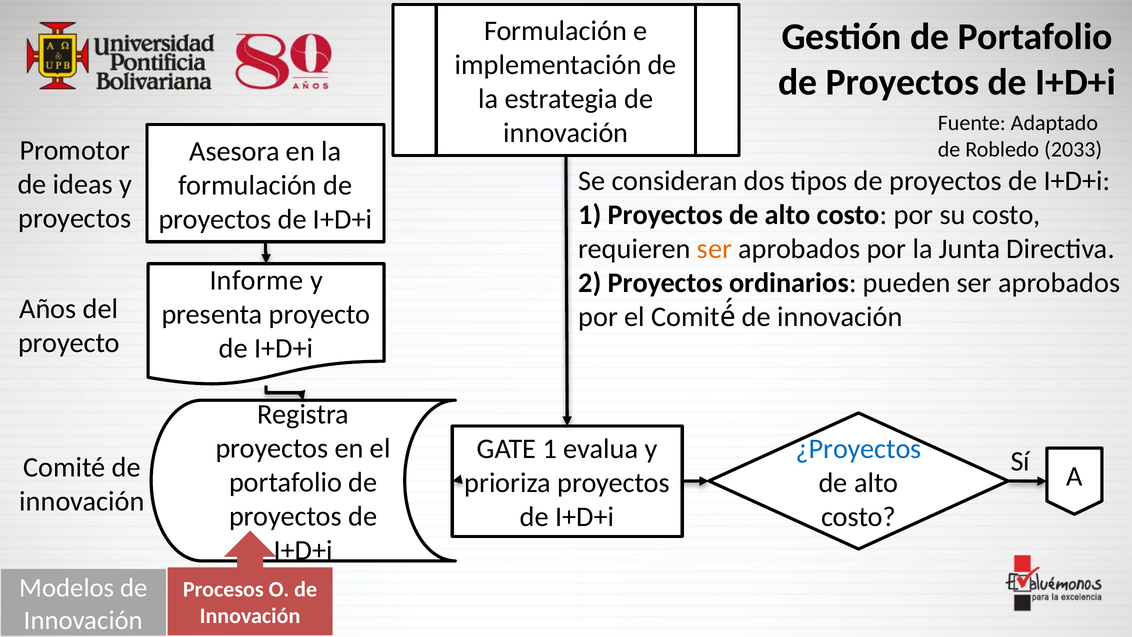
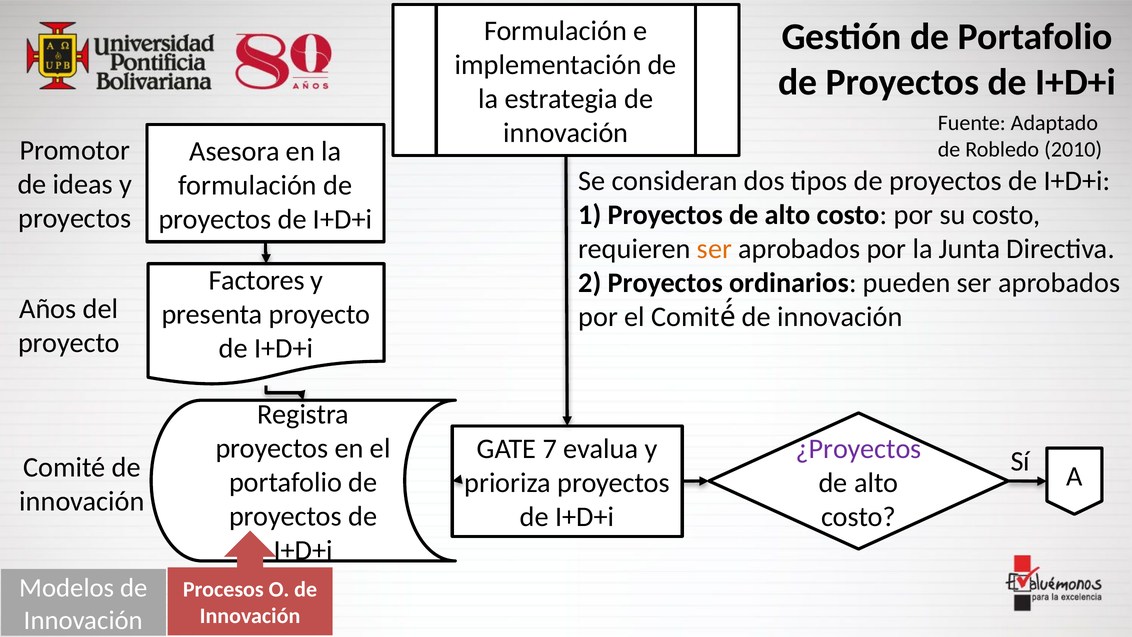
2033: 2033 -> 2010
Informe: Informe -> Factores
¿Proyectos colour: blue -> purple
GATE 1: 1 -> 7
